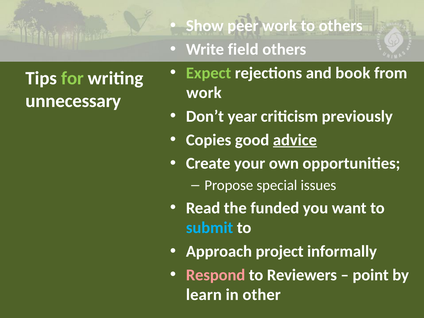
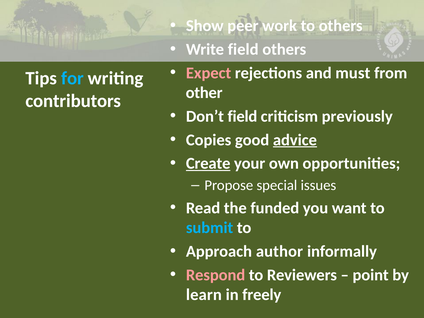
Expect colour: light green -> pink
book: book -> must
for colour: light green -> light blue
work at (204, 93): work -> other
unnecessary: unnecessary -> contributors
Don’t year: year -> field
Create underline: none -> present
project: project -> author
other: other -> freely
